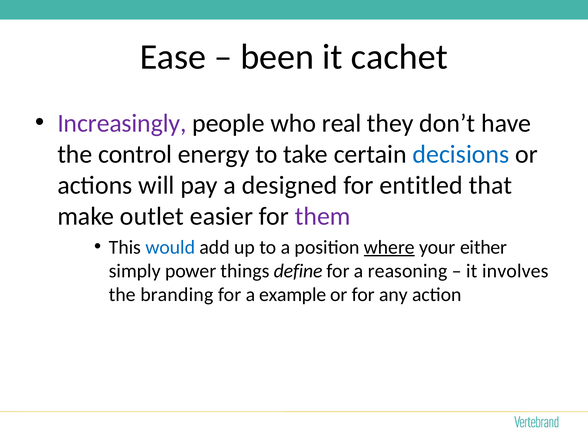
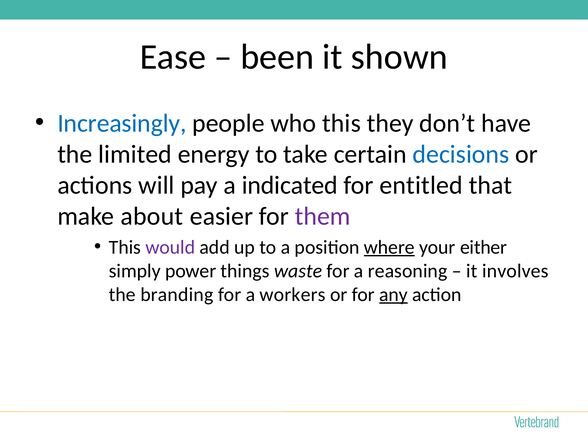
cachet: cachet -> shown
Increasingly colour: purple -> blue
who real: real -> this
control: control -> limited
designed: designed -> indicated
outlet: outlet -> about
would colour: blue -> purple
define: define -> waste
example: example -> workers
any underline: none -> present
